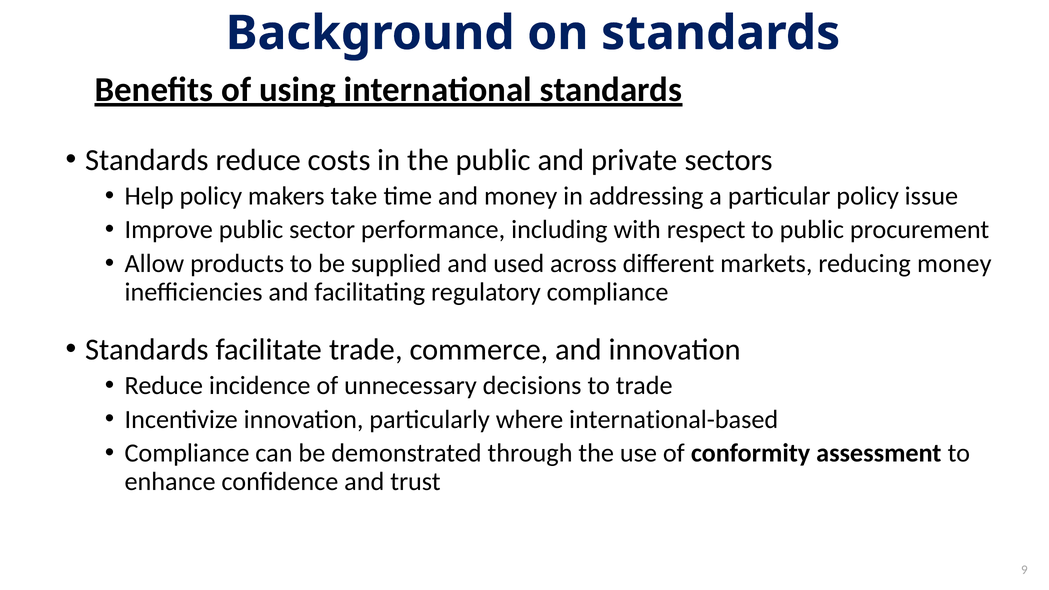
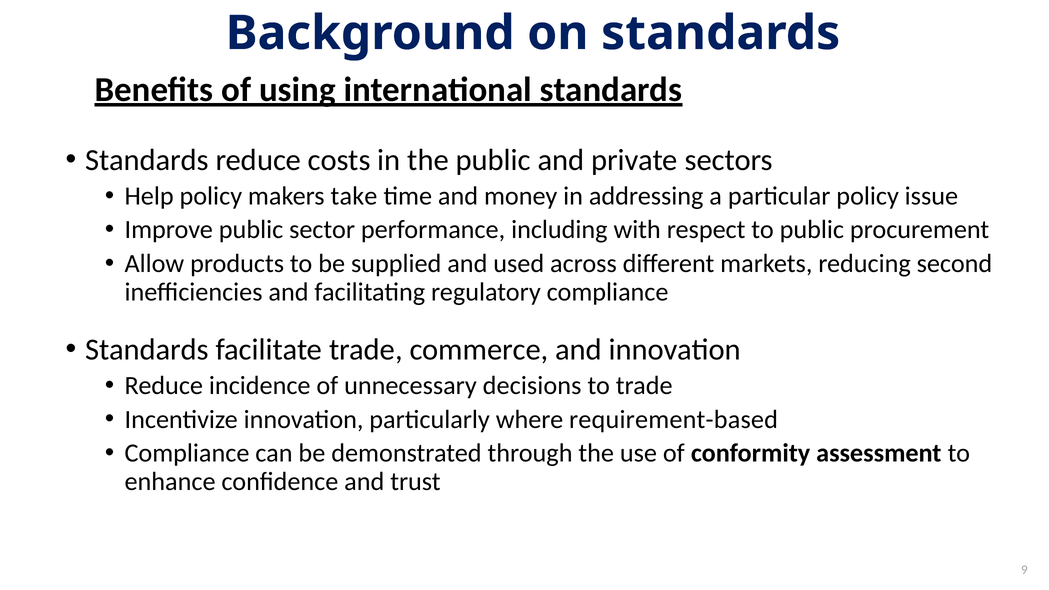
reducing money: money -> second
international-based: international-based -> requirement-based
